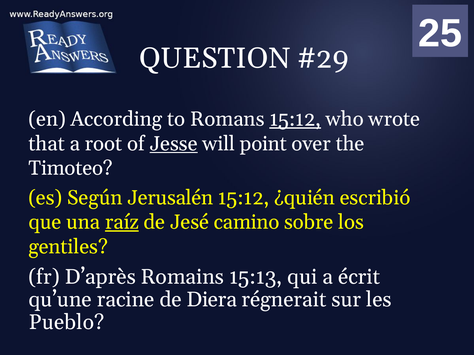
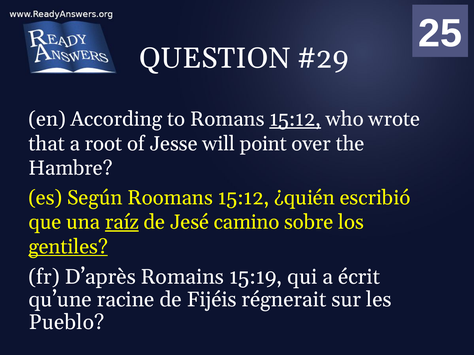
Jesse underline: present -> none
Timoteo: Timoteo -> Hambre
Jerusalén: Jerusalén -> Roomans
gentiles underline: none -> present
15:13: 15:13 -> 15:19
Diera: Diera -> Fijéis
